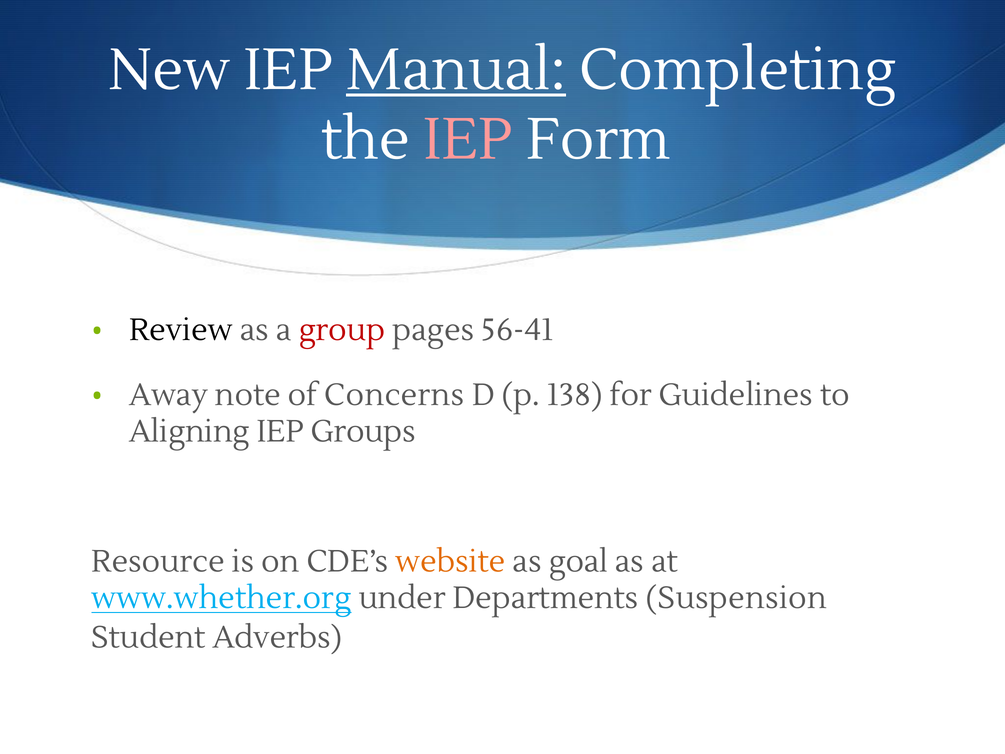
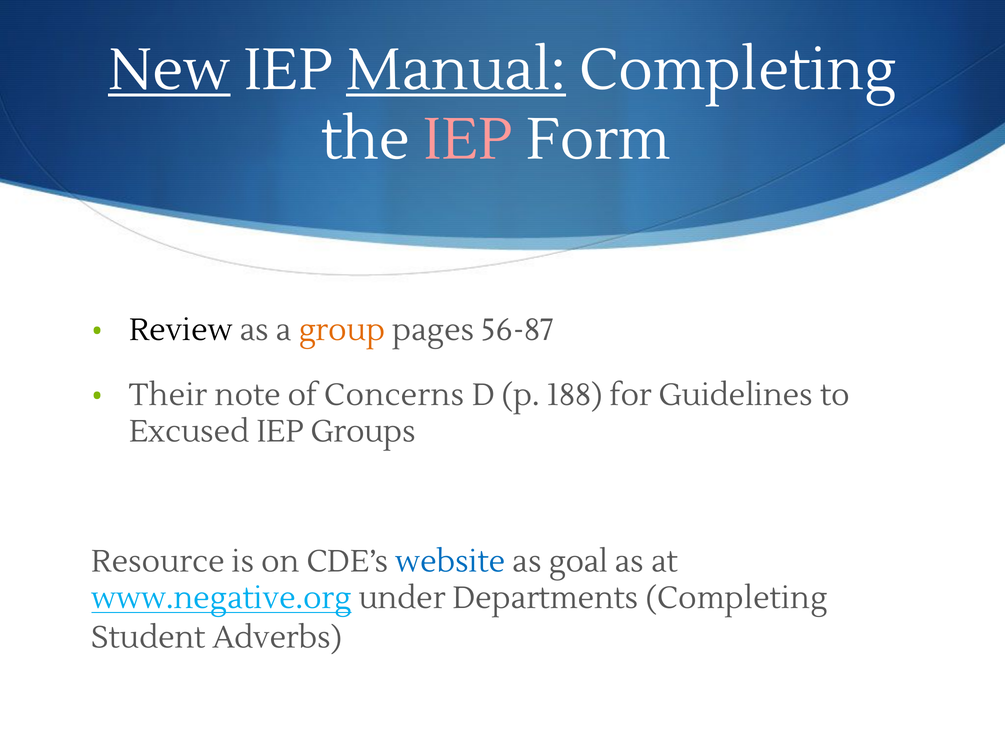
New underline: none -> present
group colour: red -> orange
56-41: 56-41 -> 56-87
Away: Away -> Their
138: 138 -> 188
Aligning: Aligning -> Excused
website colour: orange -> blue
www.whether.org: www.whether.org -> www.negative.org
Departments Suspension: Suspension -> Completing
